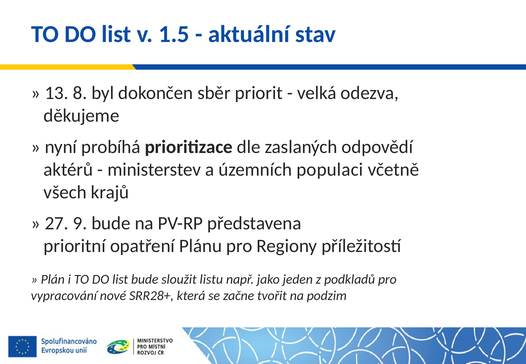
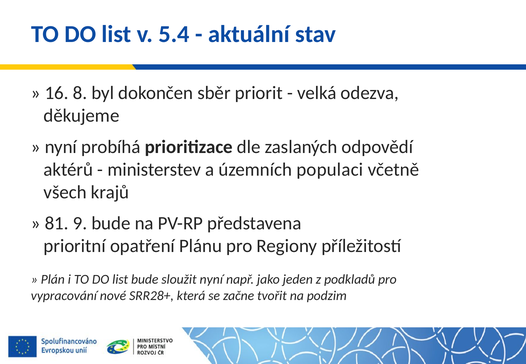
1.5: 1.5 -> 5.4
13: 13 -> 16
27: 27 -> 81
sloužit listu: listu -> nyní
